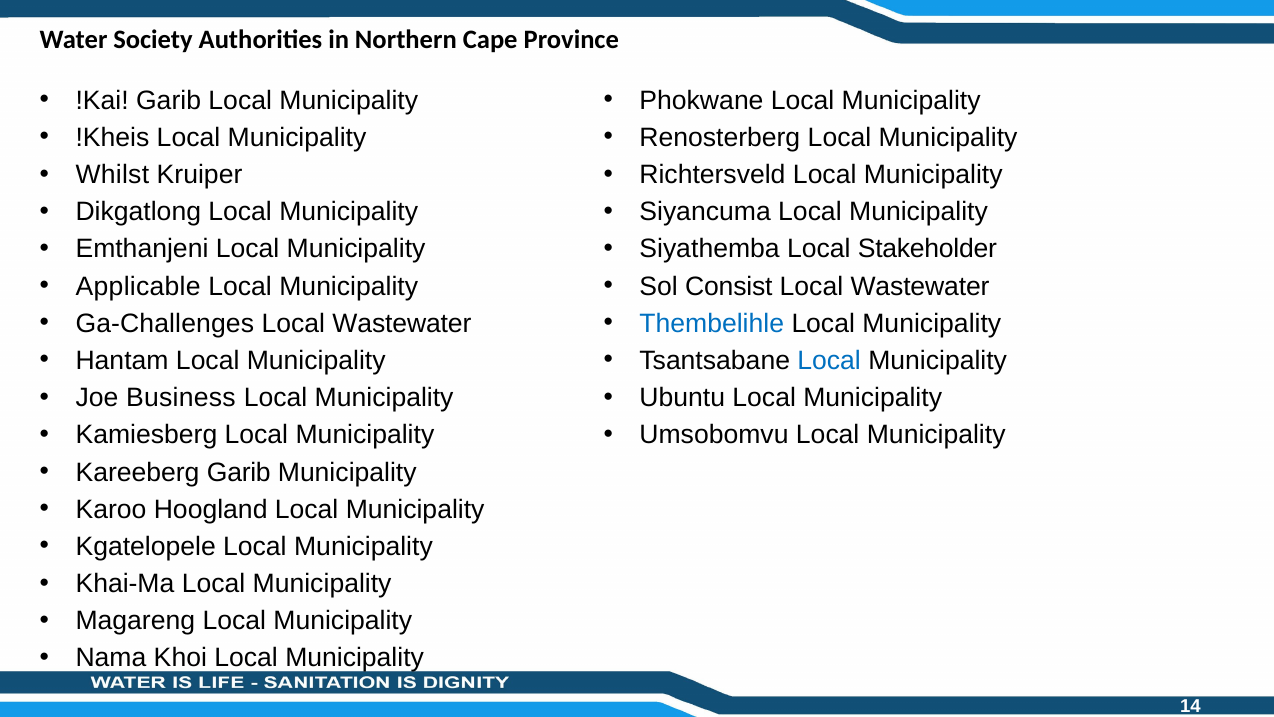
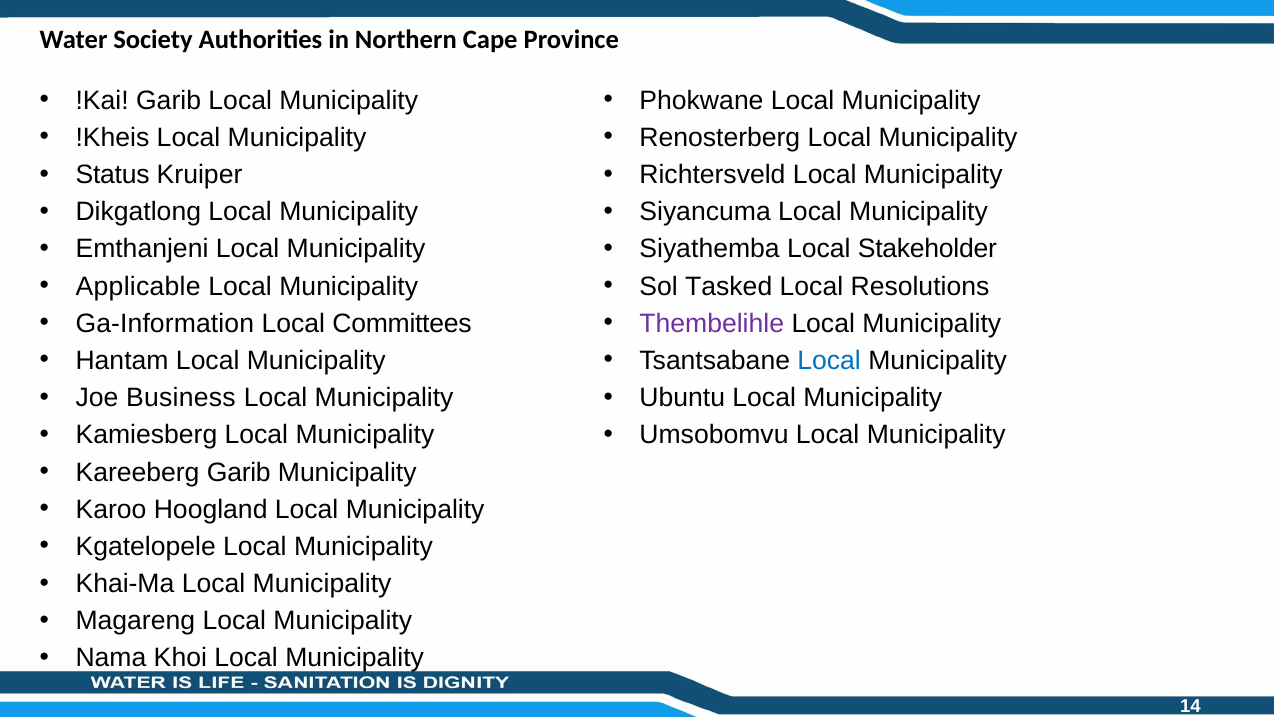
Whilst: Whilst -> Status
Consist: Consist -> Tasked
Wastewater at (920, 286): Wastewater -> Resolutions
Ga-Challenges: Ga-Challenges -> Ga-Information
Wastewater at (402, 323): Wastewater -> Committees
Thembelihle colour: blue -> purple
